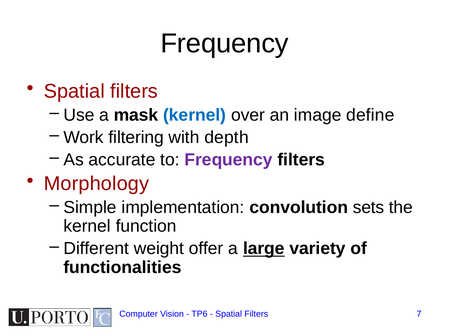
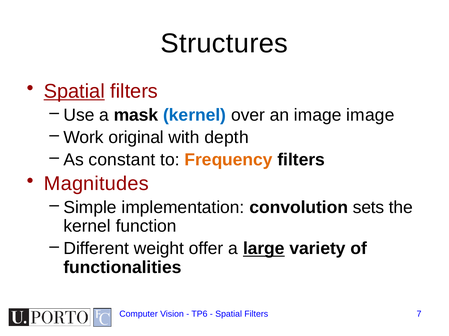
Frequency at (225, 43): Frequency -> Structures
Spatial at (74, 91) underline: none -> present
image define: define -> image
filtering: filtering -> original
accurate: accurate -> constant
Frequency at (229, 160) colour: purple -> orange
Morphology: Morphology -> Magnitudes
